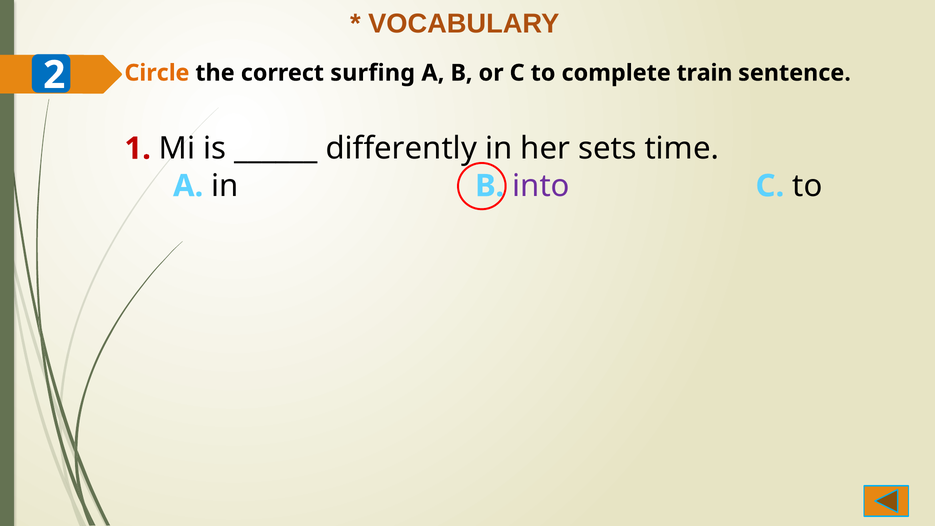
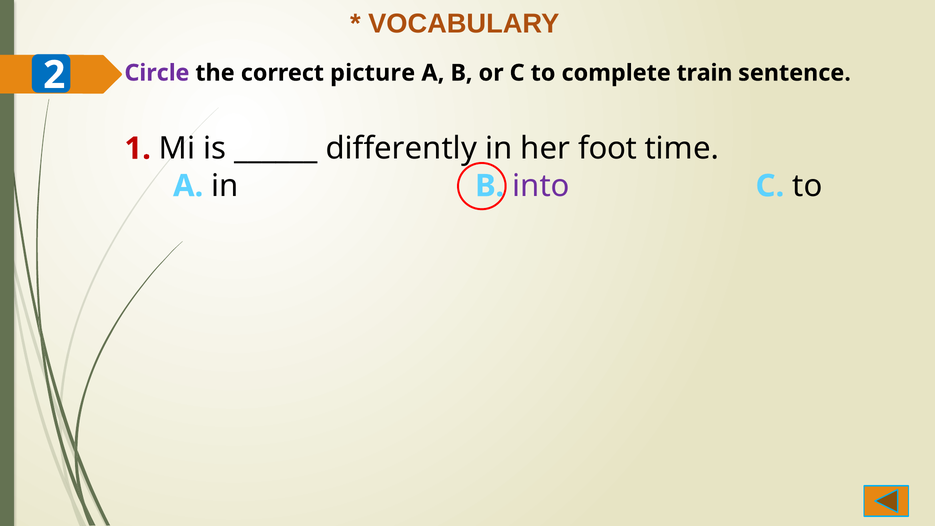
Circle colour: orange -> purple
surfing: surfing -> picture
sets: sets -> foot
